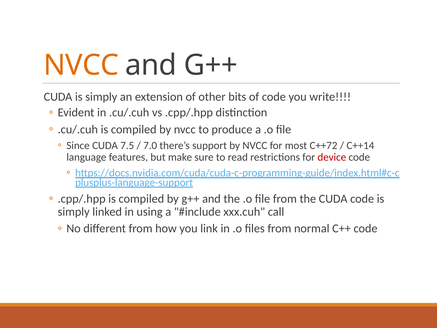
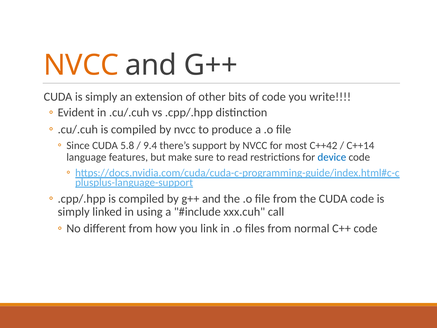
7.5: 7.5 -> 5.8
7.0: 7.0 -> 9.4
C++72: C++72 -> C++42
device colour: red -> blue
